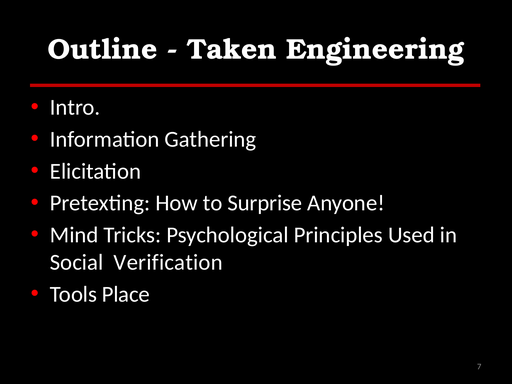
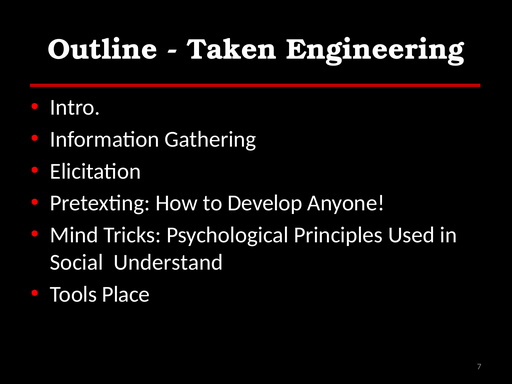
Surprise: Surprise -> Develop
Verification: Verification -> Understand
